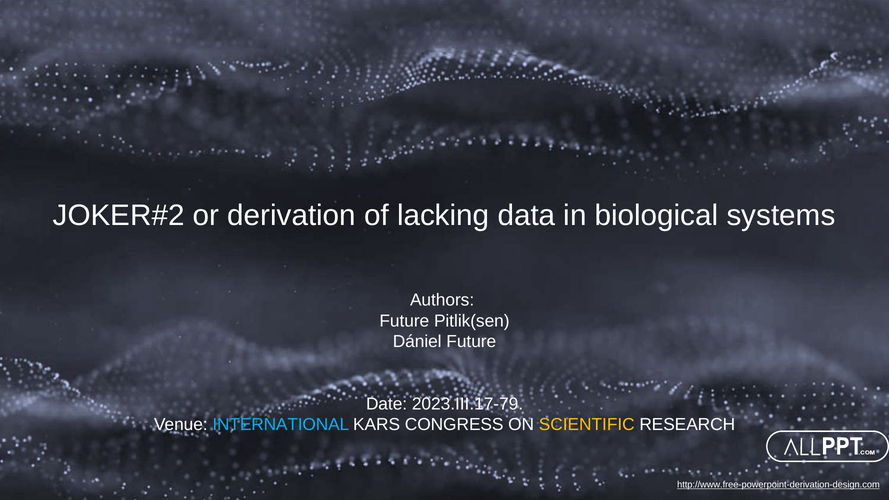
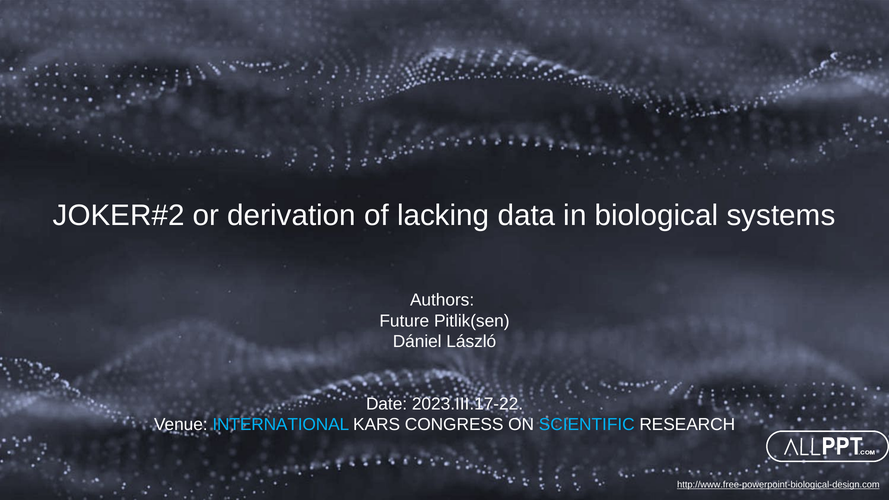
Dániel Future: Future -> László
2023.III.17-79: 2023.III.17-79 -> 2023.III.17-22
SCIENTIFIC colour: yellow -> light blue
http://www.free-powerpoint-derivation-design.com: http://www.free-powerpoint-derivation-design.com -> http://www.free-powerpoint-biological-design.com
